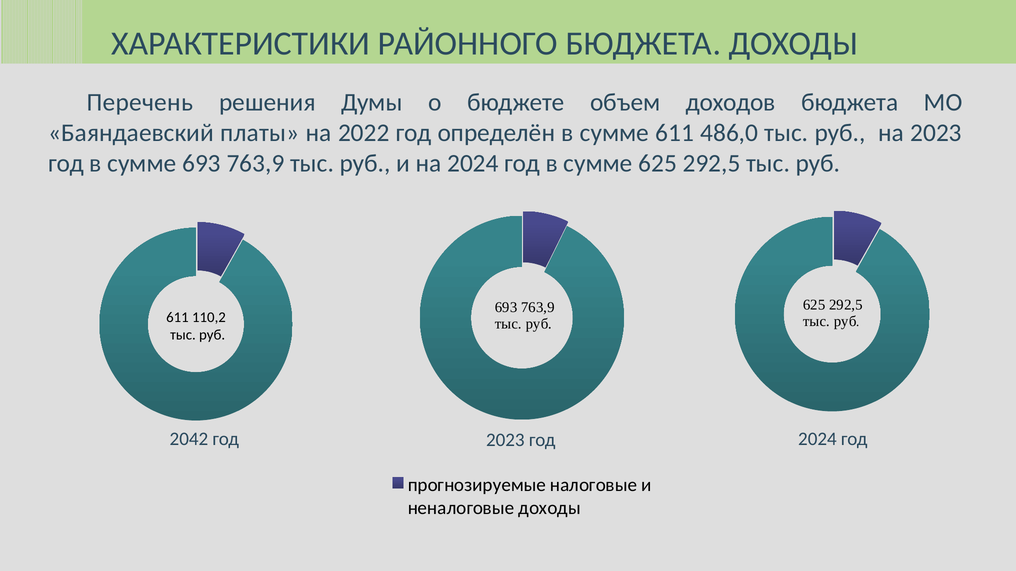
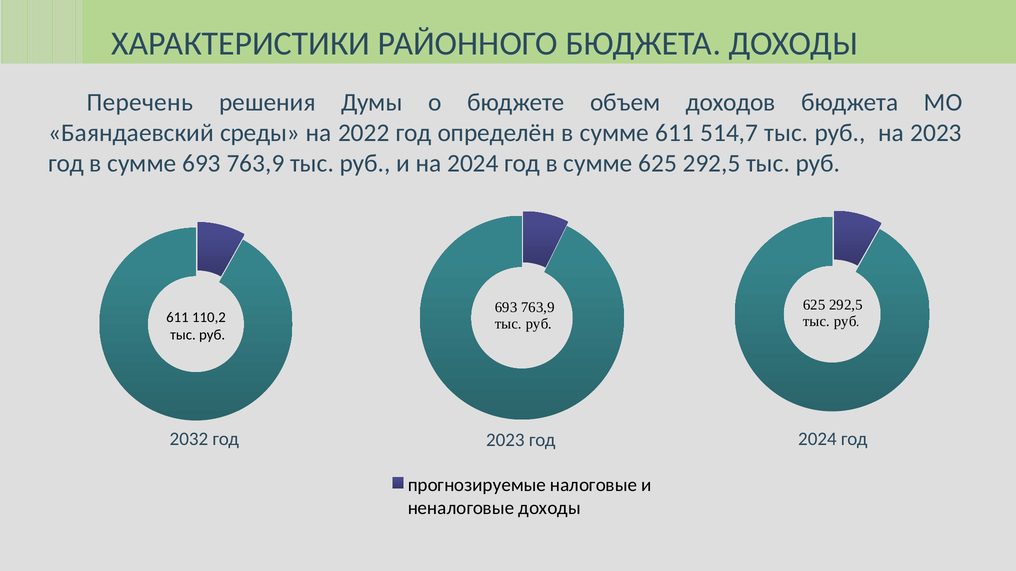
платы: платы -> среды
486,0: 486,0 -> 514,7
2042: 2042 -> 2032
